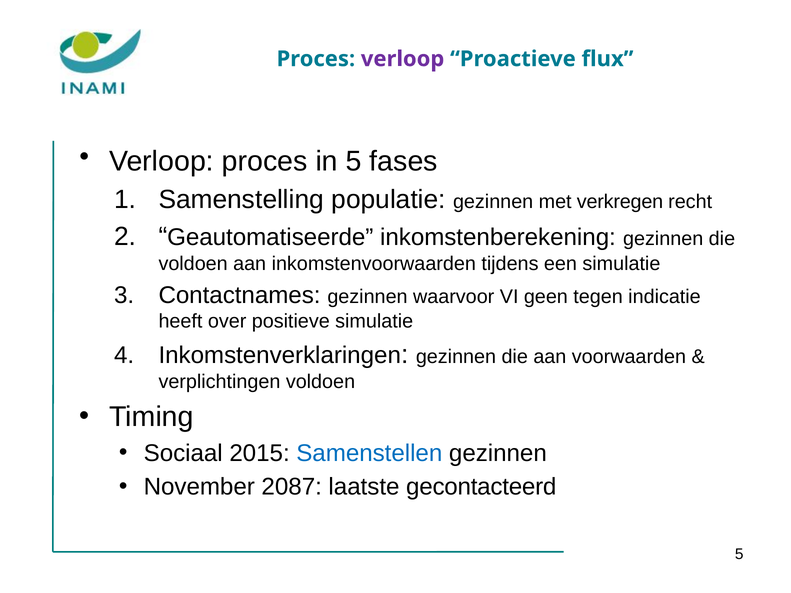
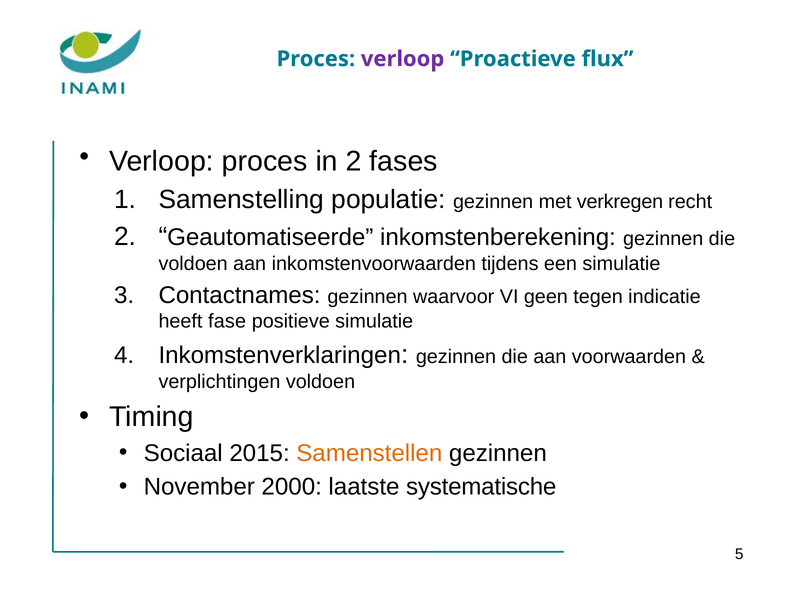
in 5: 5 -> 2
over: over -> fase
Samenstellen colour: blue -> orange
2087: 2087 -> 2000
gecontacteerd: gecontacteerd -> systematische
